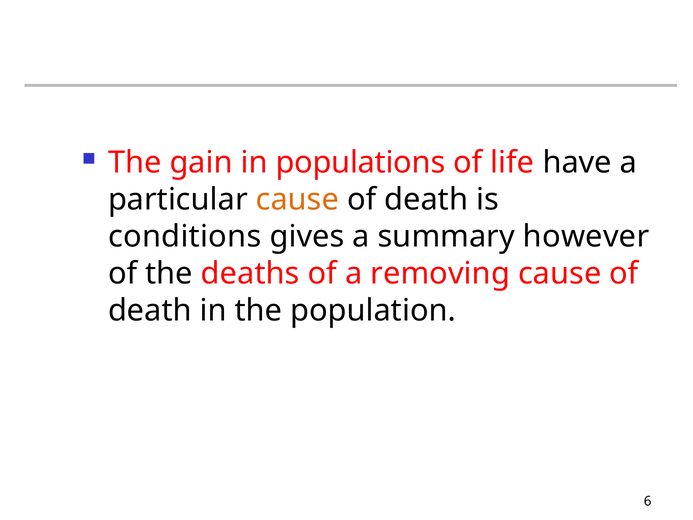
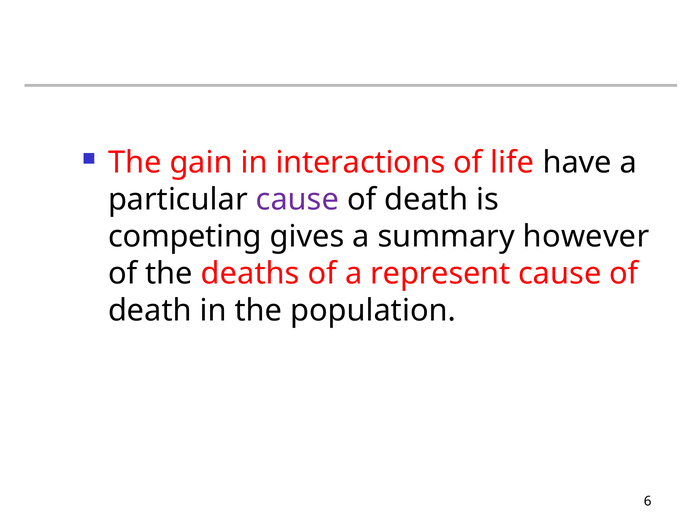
populations: populations -> interactions
cause at (297, 200) colour: orange -> purple
conditions: conditions -> competing
removing: removing -> represent
